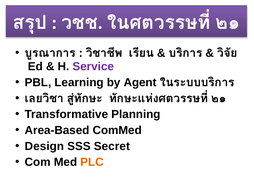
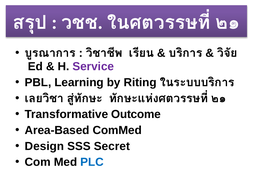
Agent: Agent -> Riting
Planning: Planning -> Outcome
PLC colour: orange -> blue
